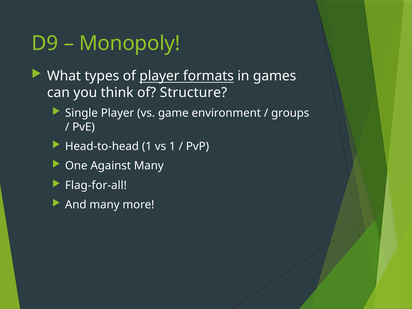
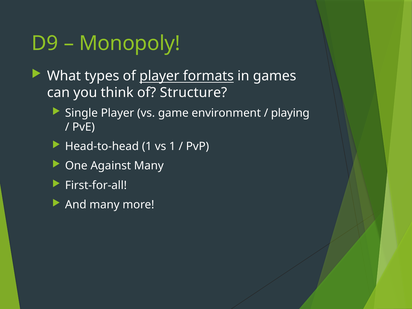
groups: groups -> playing
Flag-for-all: Flag-for-all -> First-for-all
